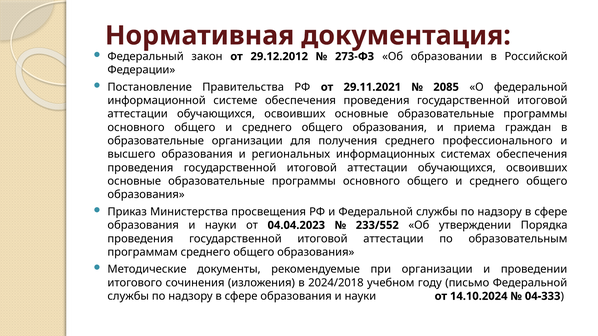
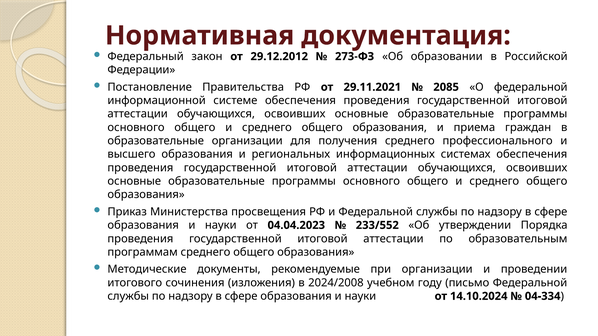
2024/2018: 2024/2018 -> 2024/2008
04-333: 04-333 -> 04-334
